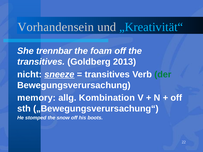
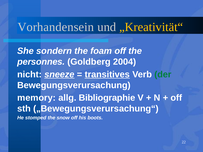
„Kreativität“ colour: light blue -> yellow
trennbar: trennbar -> sondern
transitives at (41, 62): transitives -> personnes
2013: 2013 -> 2004
transitives at (107, 75) underline: none -> present
Kombination: Kombination -> Bibliographie
